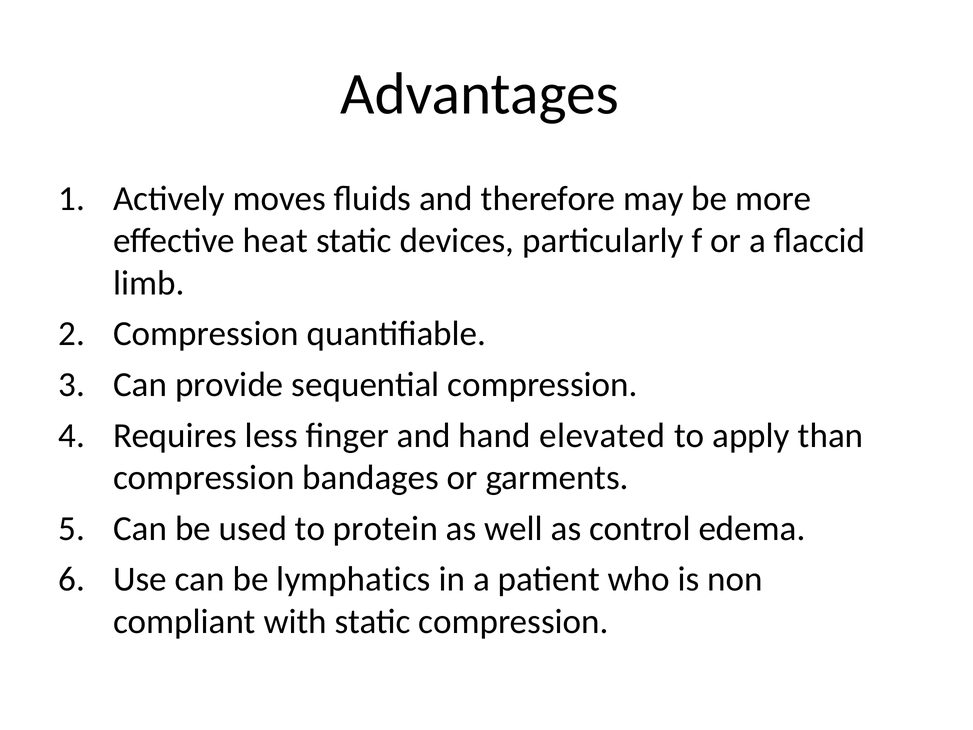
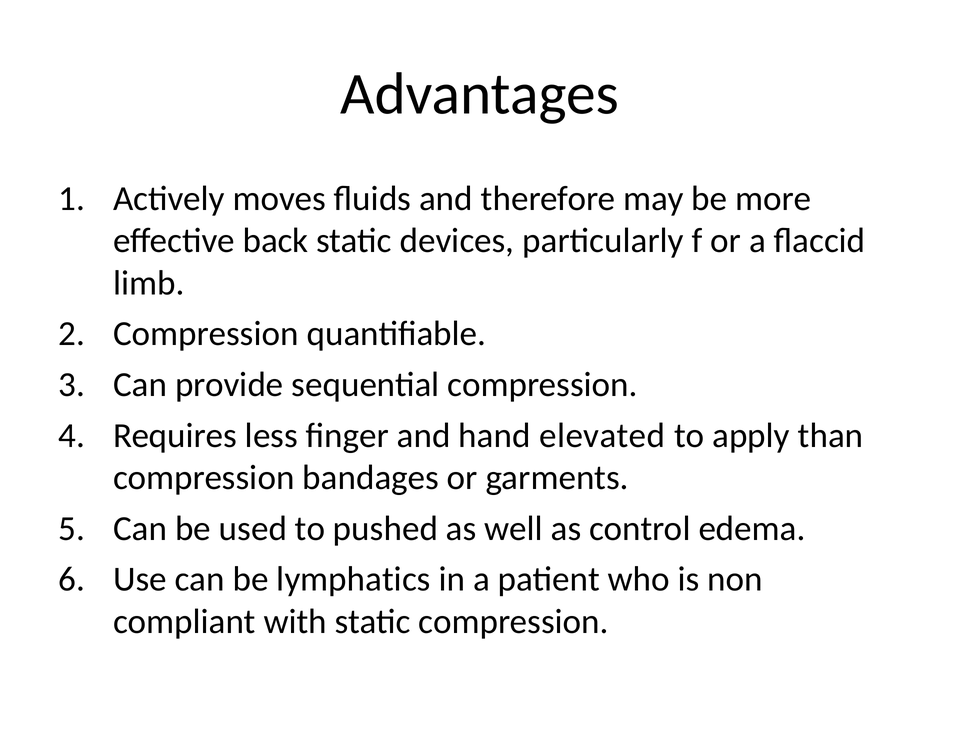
heat: heat -> back
protein: protein -> pushed
